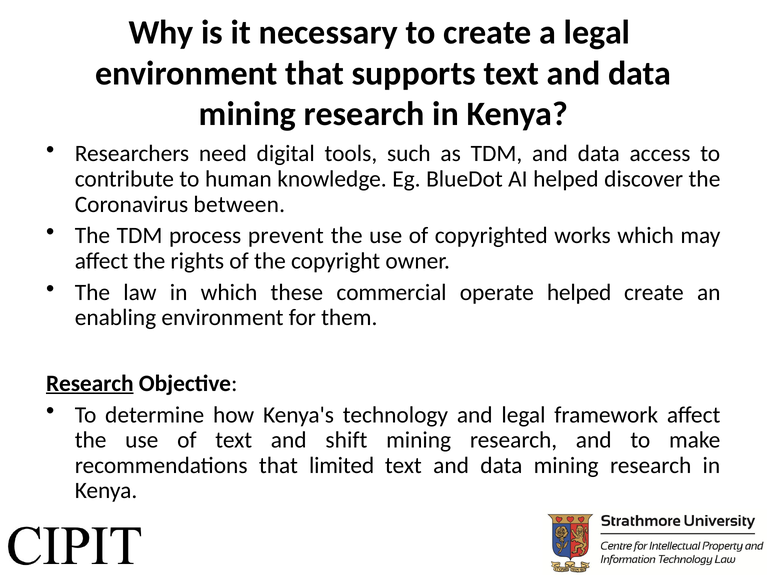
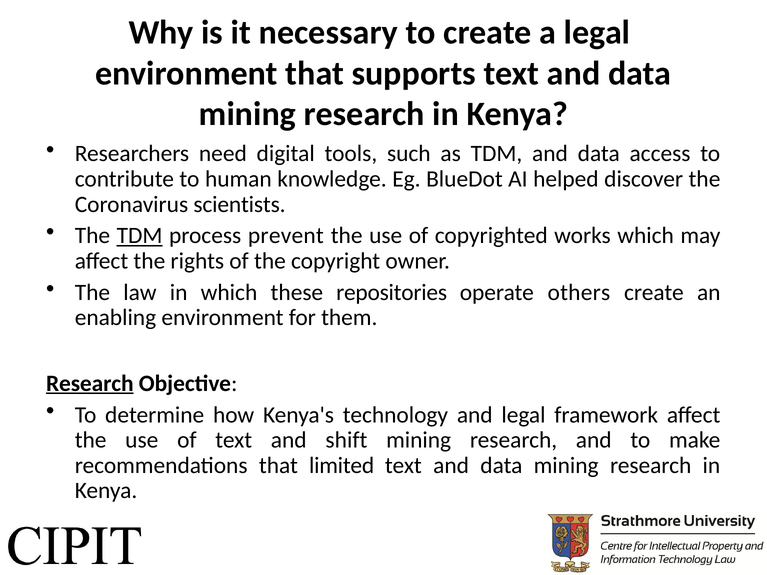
between: between -> scientists
TDM at (140, 236) underline: none -> present
commercial: commercial -> repositories
operate helped: helped -> others
